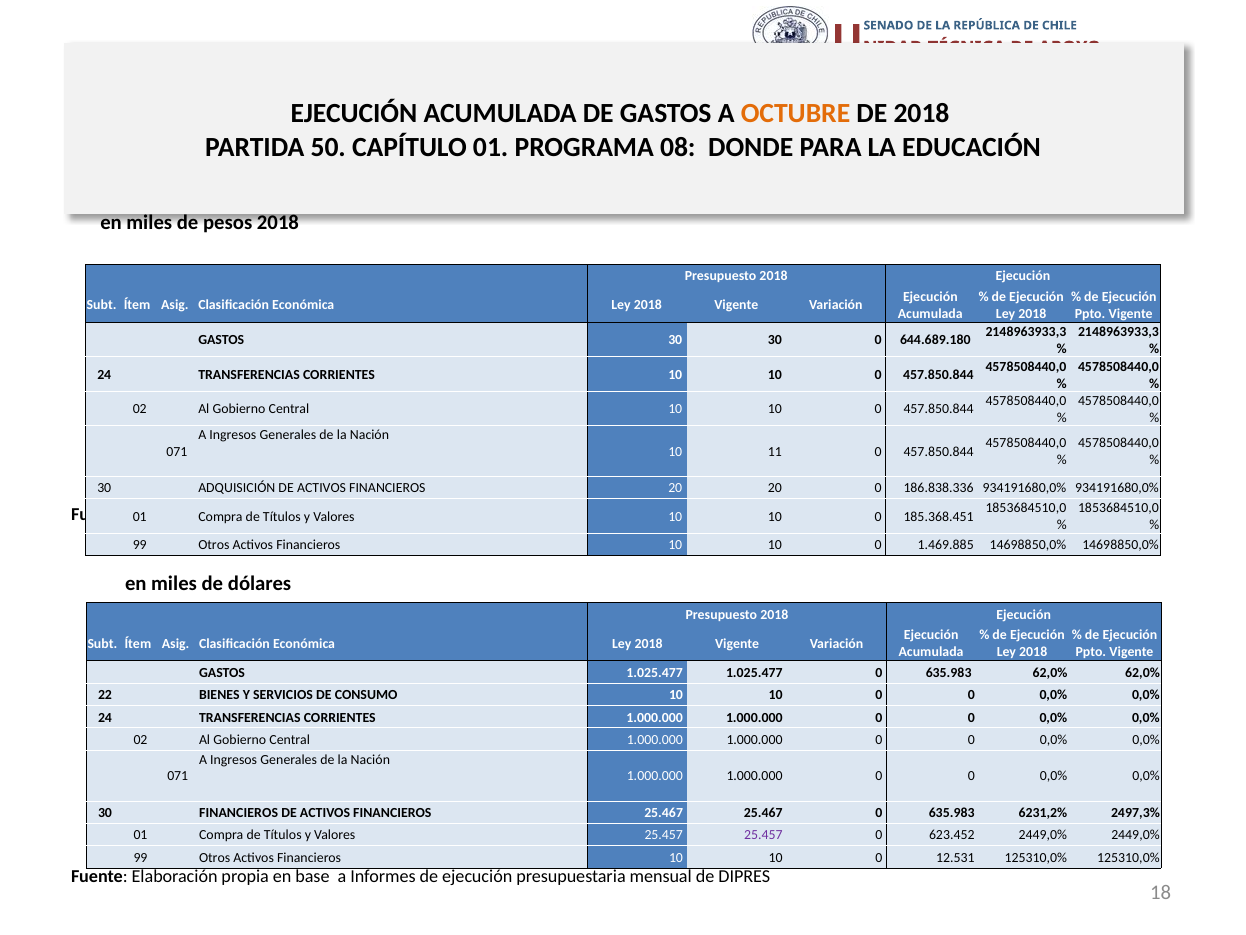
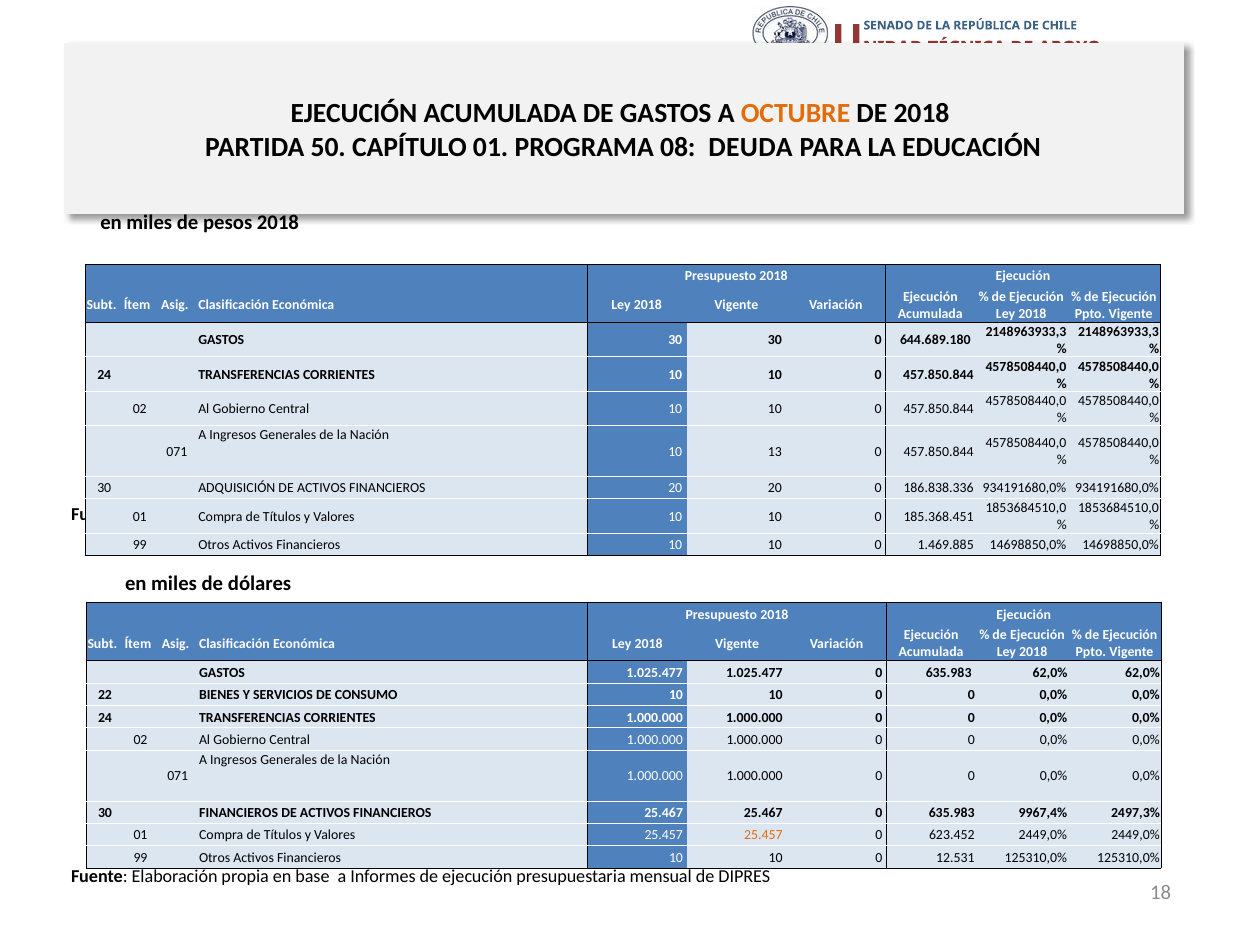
DONDE: DONDE -> DEUDA
11: 11 -> 13
6231,2%: 6231,2% -> 9967,4%
25.457 at (763, 835) colour: purple -> orange
